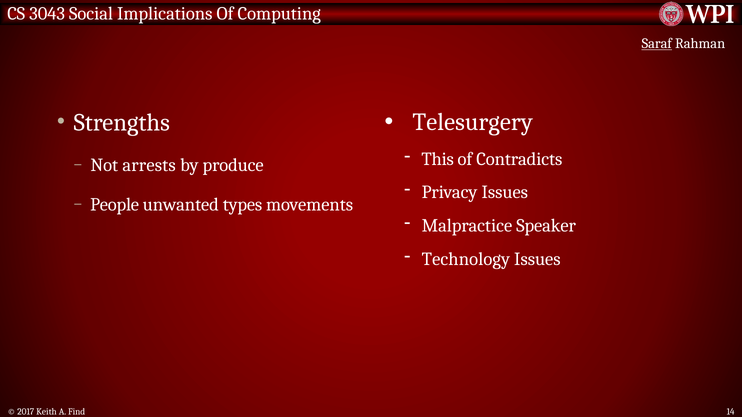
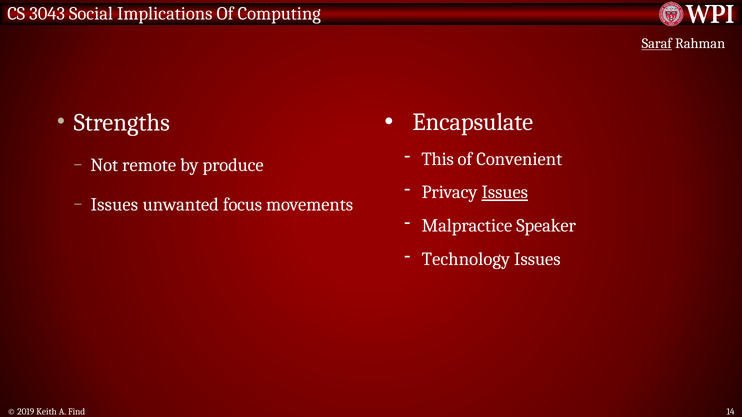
Telesurgery: Telesurgery -> Encapsulate
Contradicts: Contradicts -> Convenient
arrests: arrests -> remote
Issues at (505, 192) underline: none -> present
People at (115, 205): People -> Issues
types: types -> focus
2017: 2017 -> 2019
